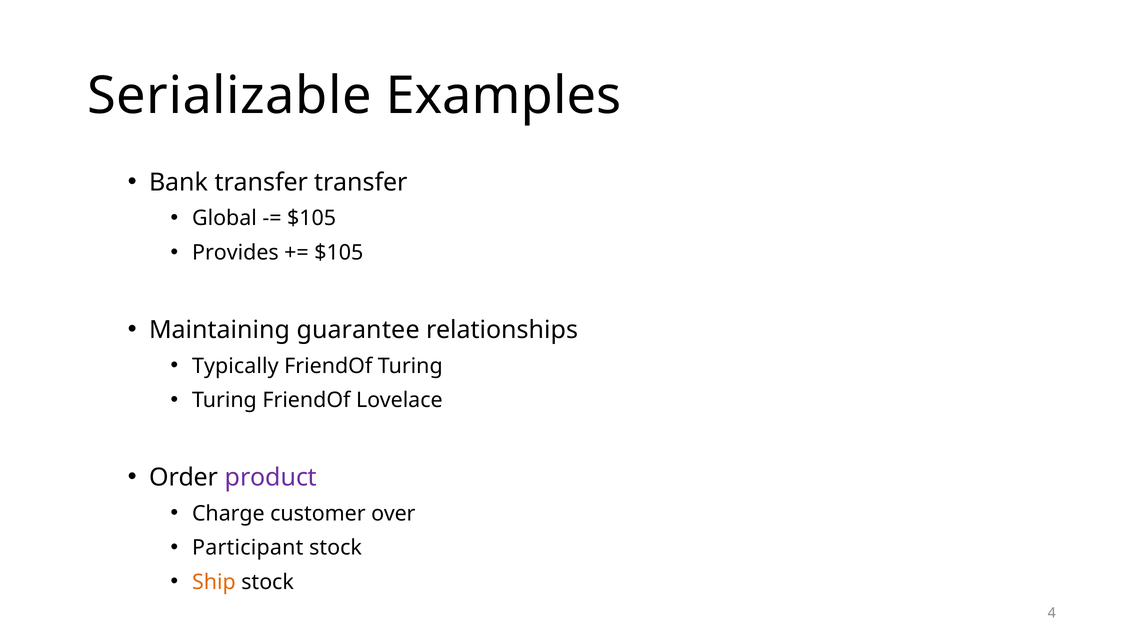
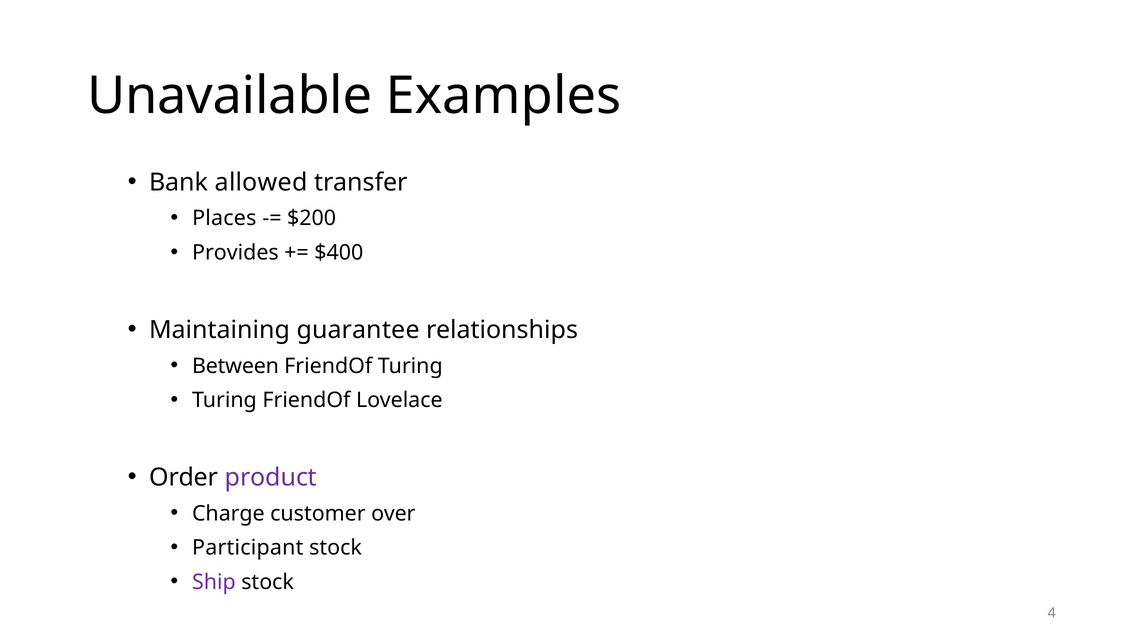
Serializable: Serializable -> Unavailable
Bank transfer: transfer -> allowed
Global: Global -> Places
$105 at (312, 218): $105 -> $200
$105 at (339, 253): $105 -> $400
Typically: Typically -> Between
Ship colour: orange -> purple
